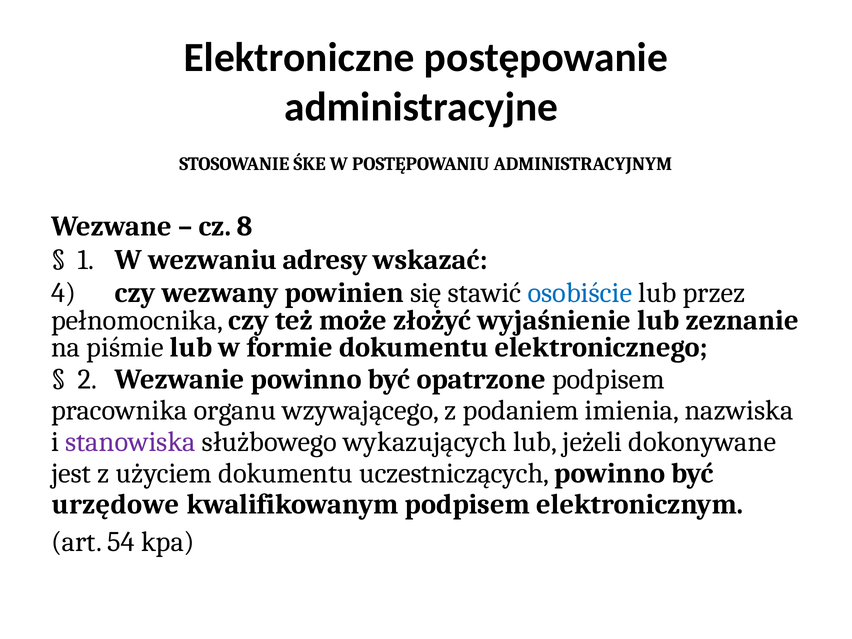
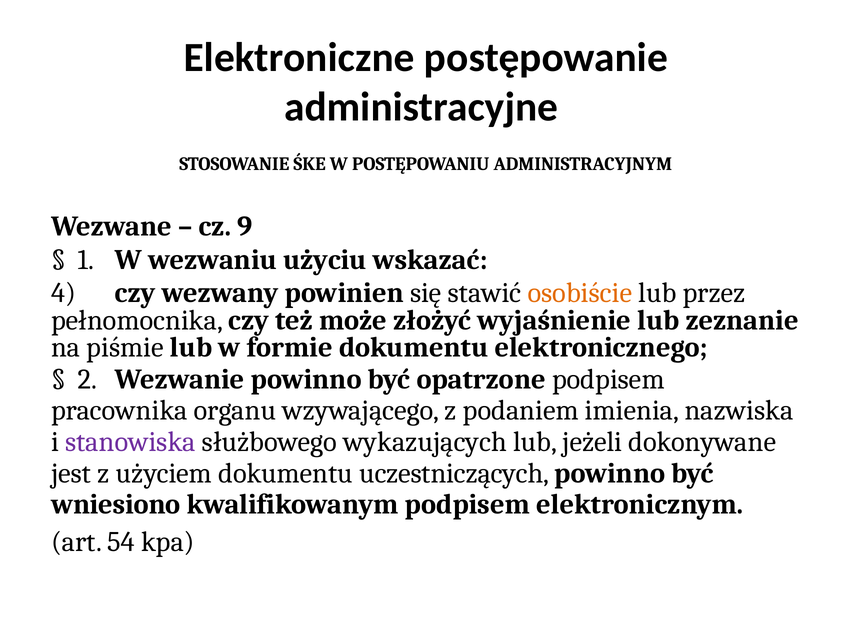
8: 8 -> 9
adresy: adresy -> użyciu
osobiście colour: blue -> orange
urzędowe: urzędowe -> wniesiono
